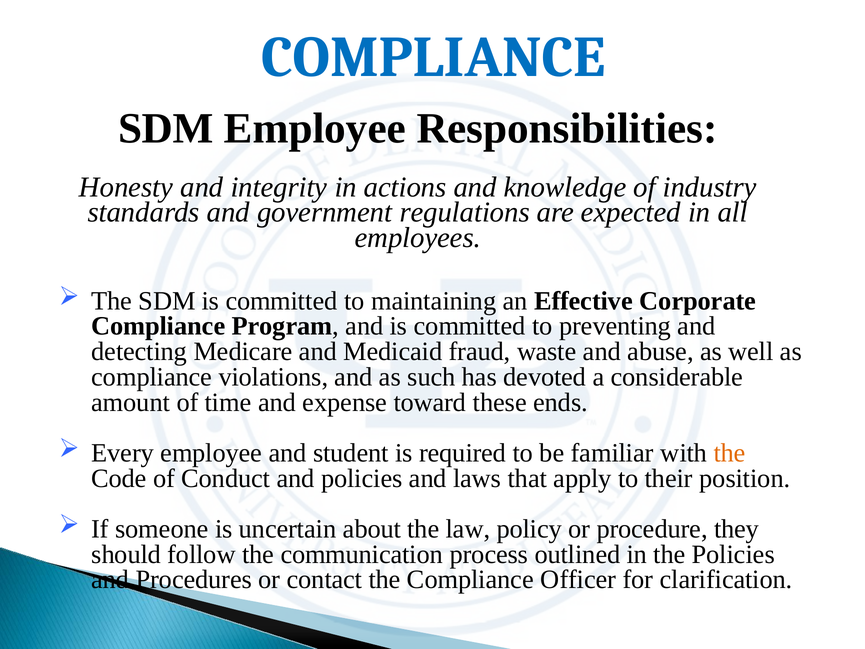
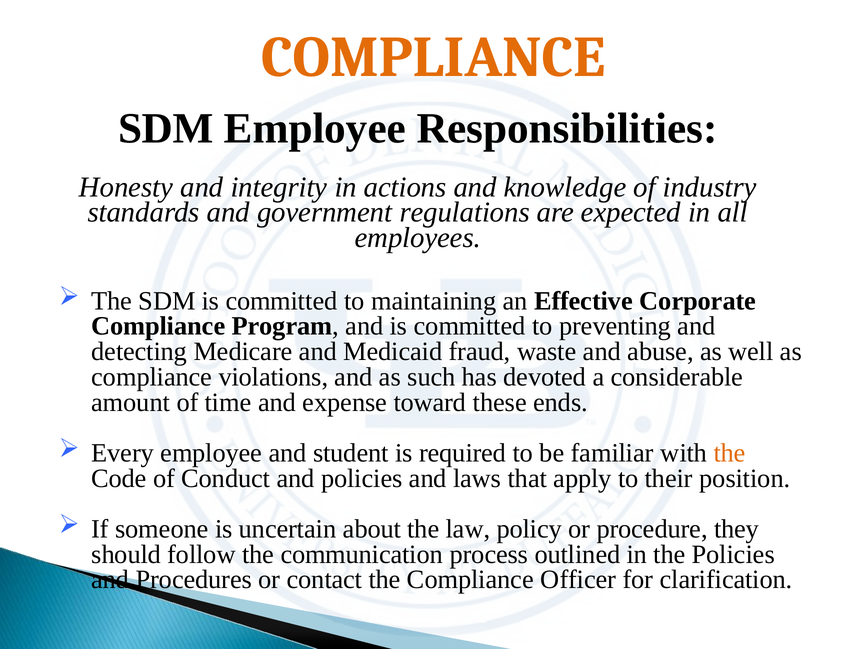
COMPLIANCE at (433, 57) colour: blue -> orange
